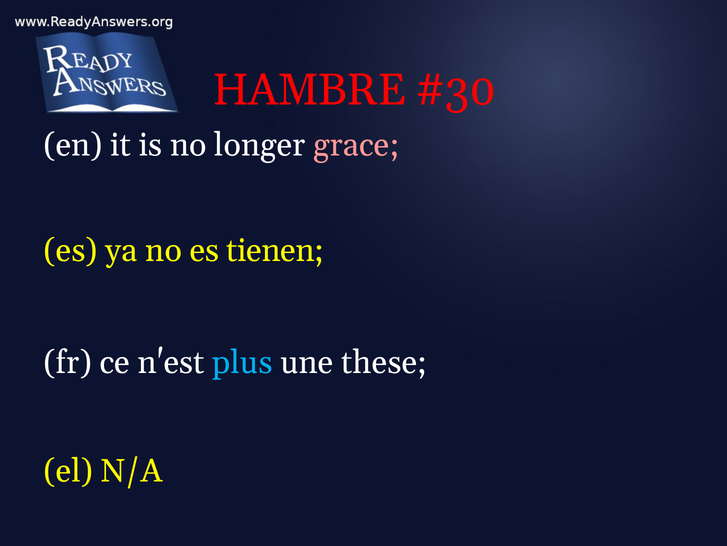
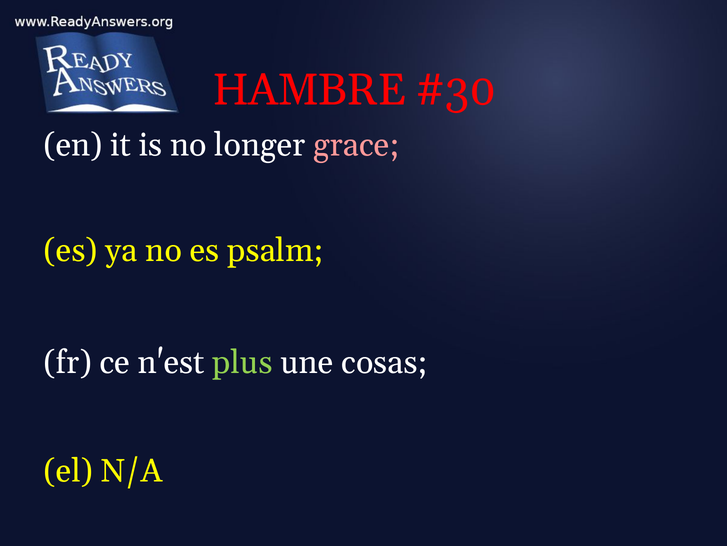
tienen: tienen -> psalm
plus colour: light blue -> light green
these: these -> cosas
